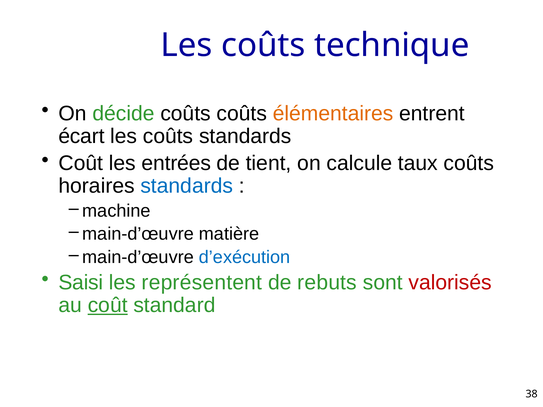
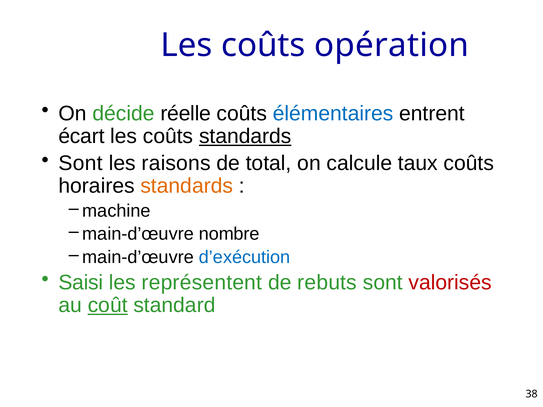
technique: technique -> opération
décide coûts: coûts -> réelle
élémentaires colour: orange -> blue
standards at (245, 136) underline: none -> present
Coût at (81, 163): Coût -> Sont
entrées: entrées -> raisons
tient: tient -> total
standards at (187, 186) colour: blue -> orange
matière: matière -> nombre
